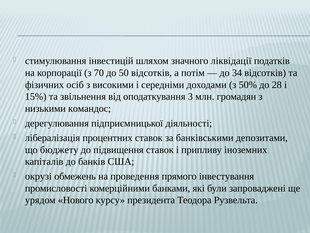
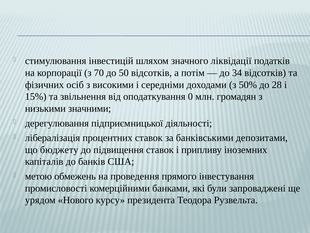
3: 3 -> 0
командос: командос -> значними
окрузі: окрузі -> метою
